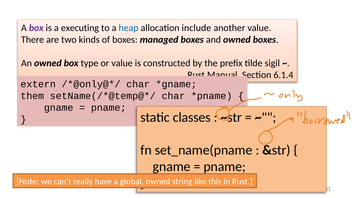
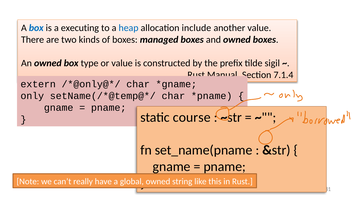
box at (36, 28) colour: purple -> blue
6.1.4: 6.1.4 -> 7.1.4
them: them -> only
classes: classes -> course
